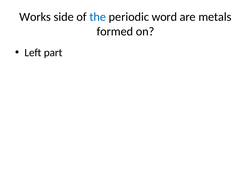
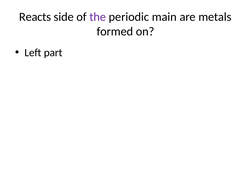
Works: Works -> Reacts
the colour: blue -> purple
word: word -> main
